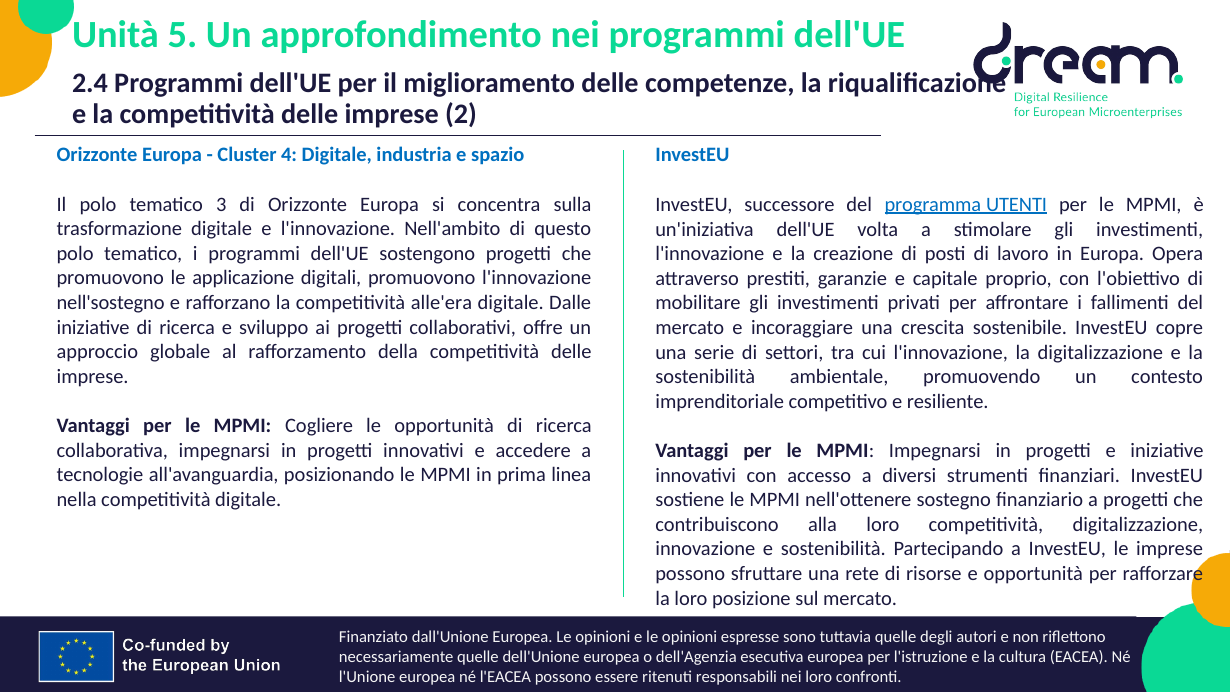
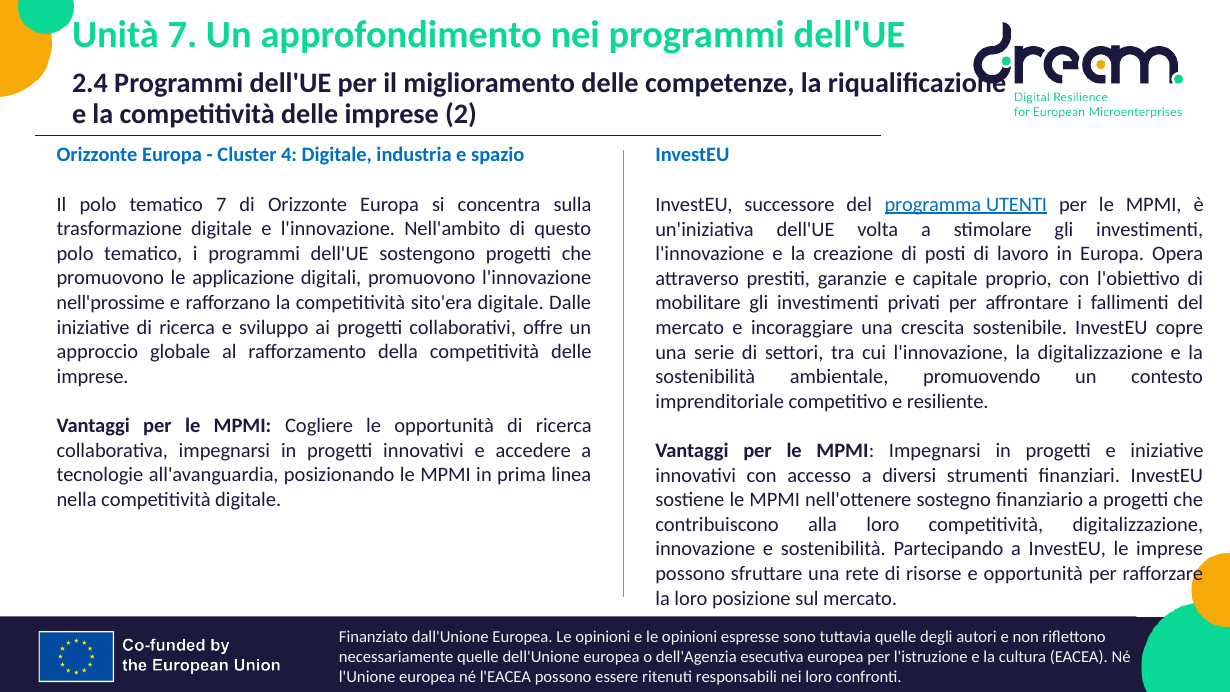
Unità 5: 5 -> 7
tematico 3: 3 -> 7
nell'sostegno: nell'sostegno -> nell'prossime
alle'era: alle'era -> sito'era
